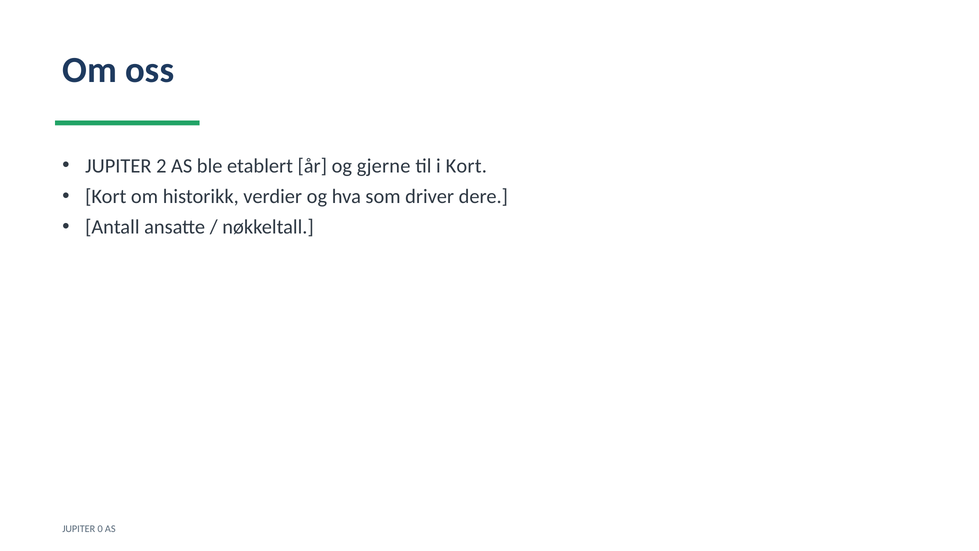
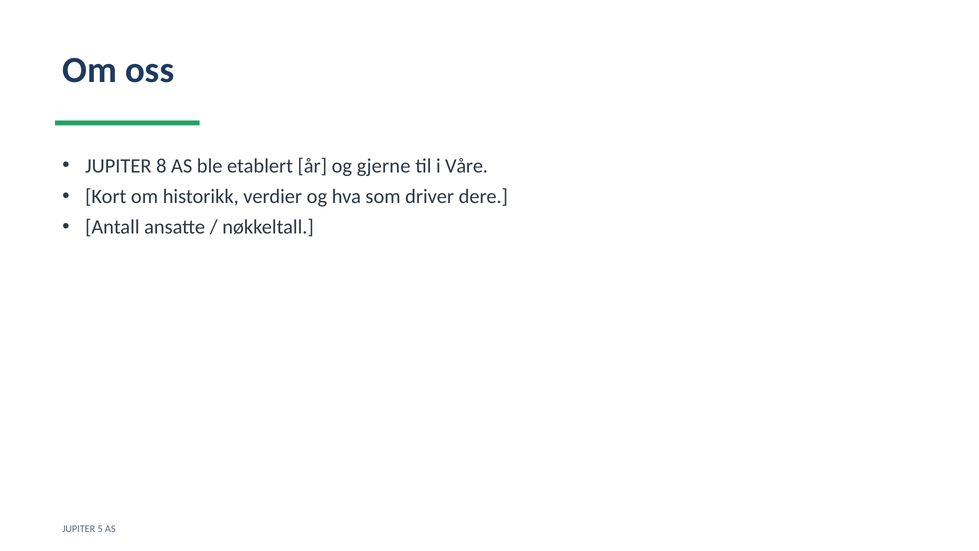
2: 2 -> 8
i Kort: Kort -> Våre
0: 0 -> 5
